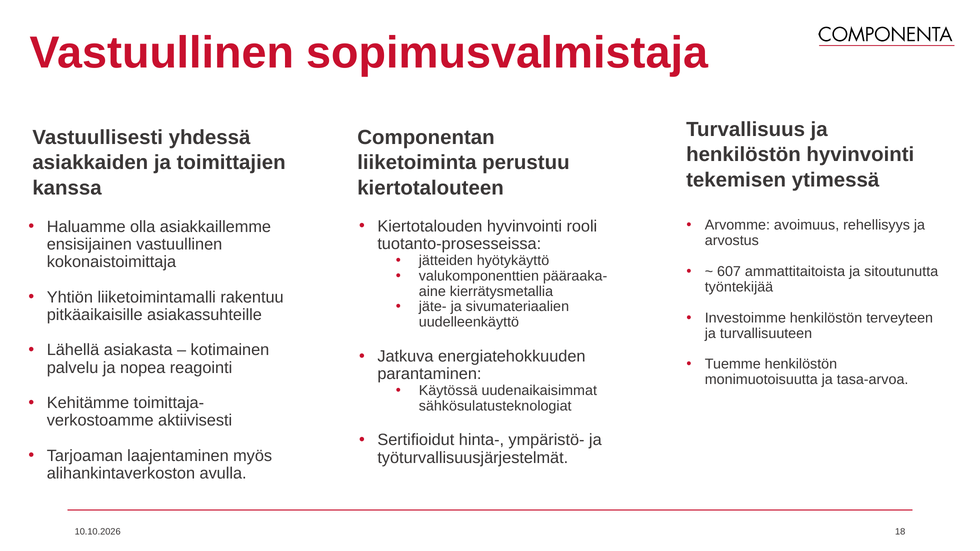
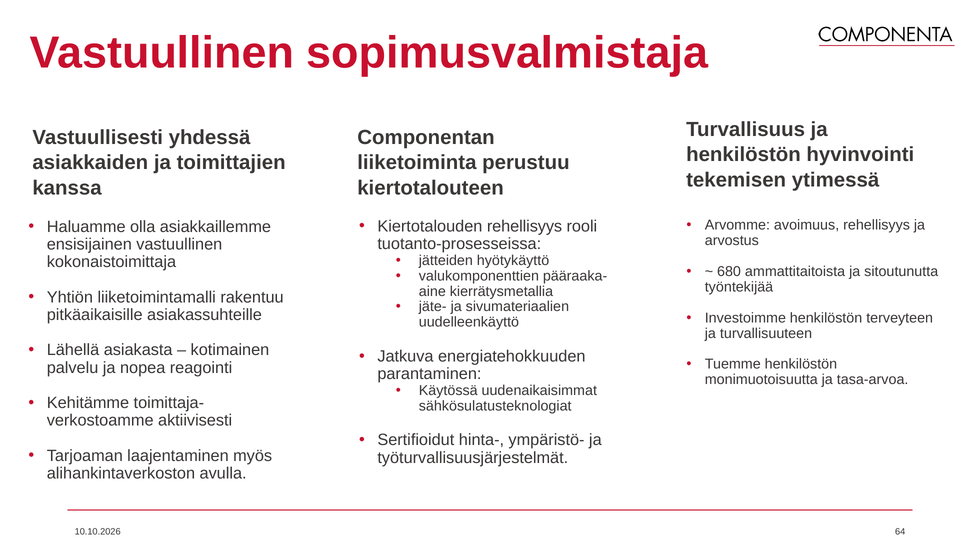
Kiertotalouden hyvinvointi: hyvinvointi -> rehellisyys
607: 607 -> 680
18: 18 -> 64
